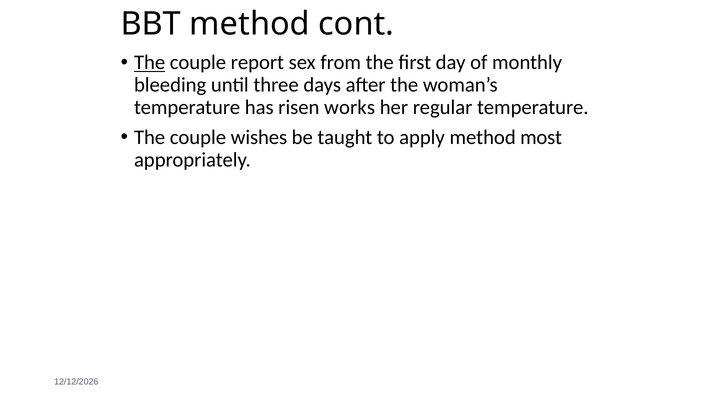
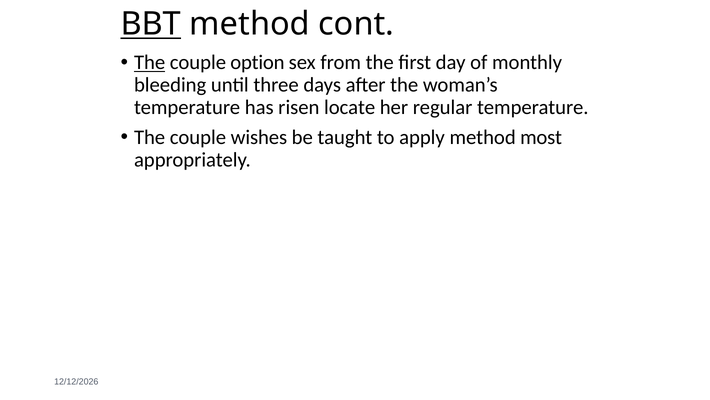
BBT underline: none -> present
report: report -> option
works: works -> locate
